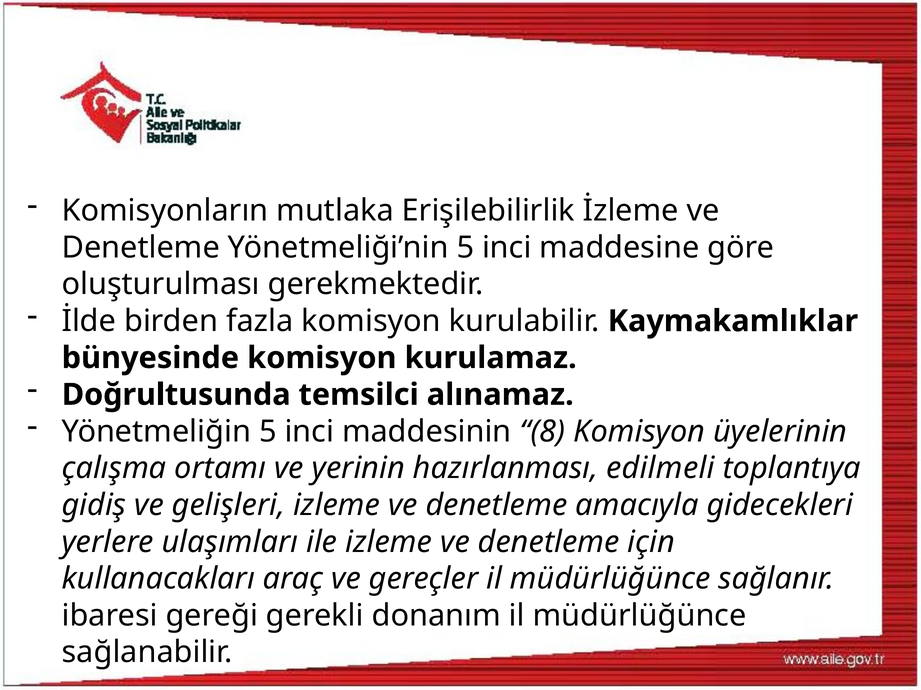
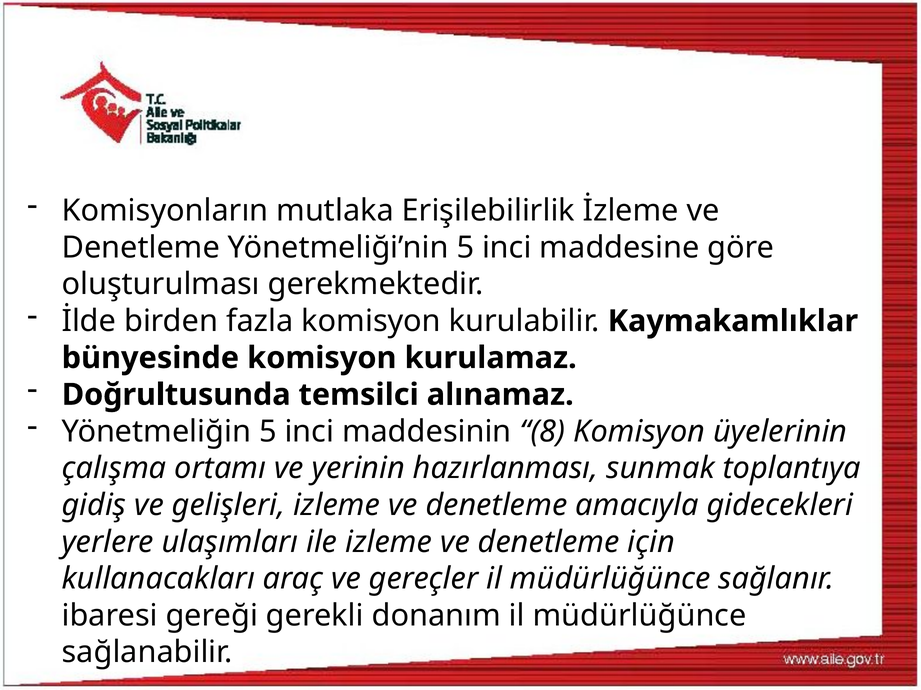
edilmeli: edilmeli -> sunmak
